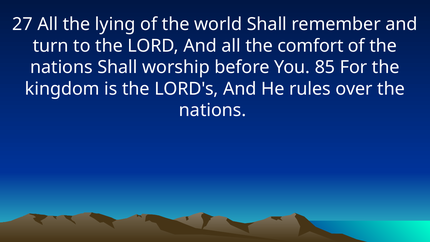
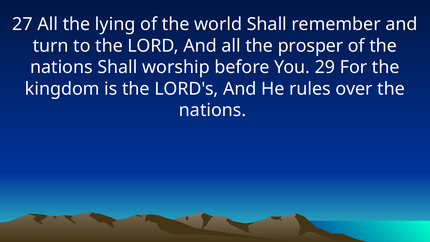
comfort: comfort -> prosper
85: 85 -> 29
